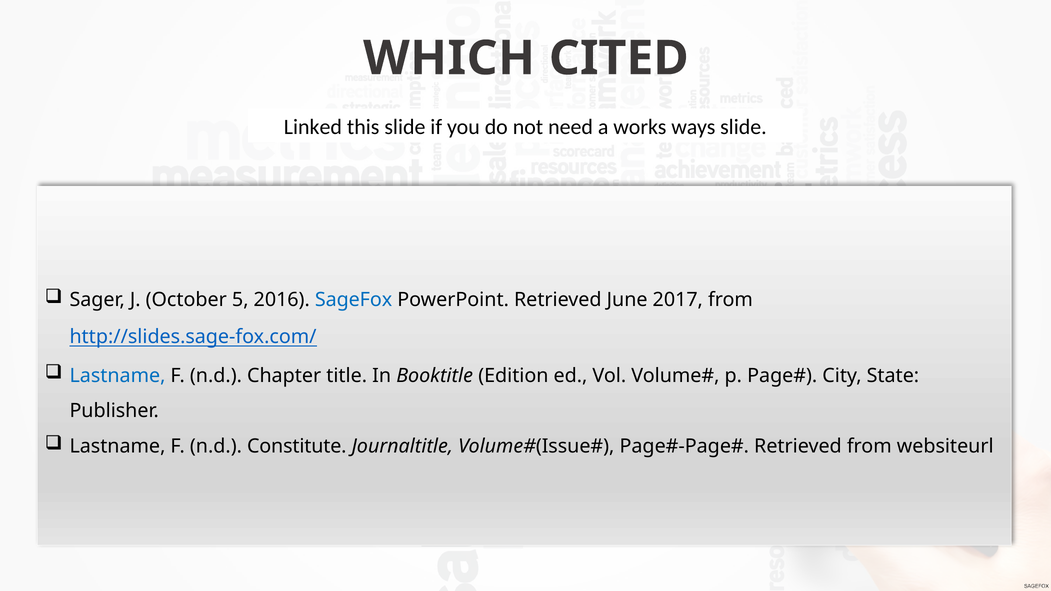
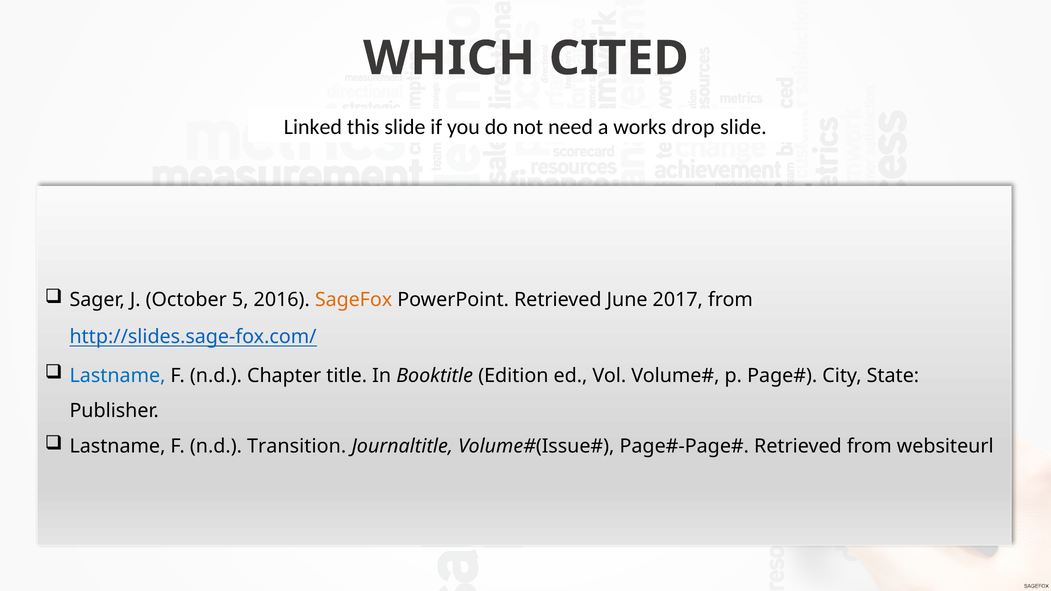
ways: ways -> drop
SageFox colour: blue -> orange
Constitute: Constitute -> Transition
